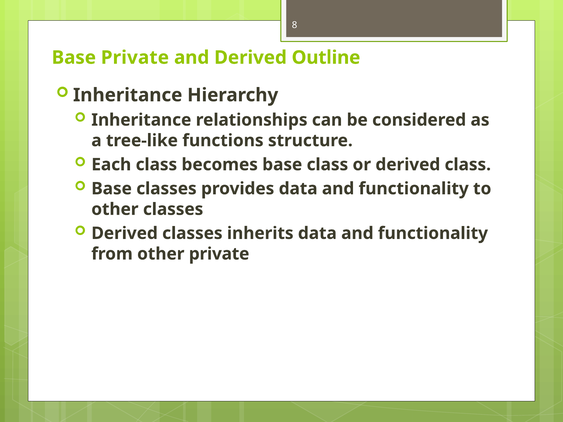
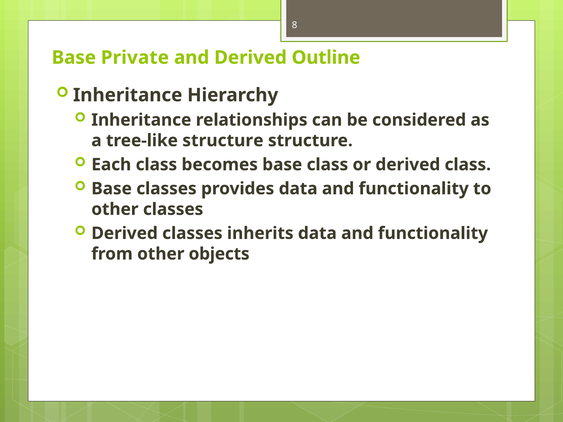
tree-like functions: functions -> structure
other private: private -> objects
